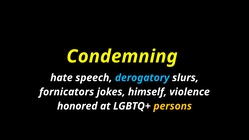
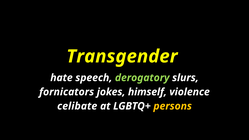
Condemning: Condemning -> Transgender
derogatory colour: light blue -> light green
honored: honored -> celibate
